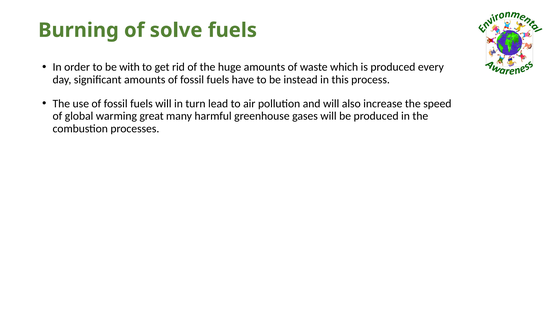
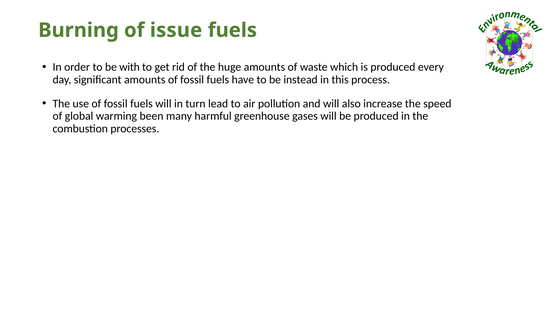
solve: solve -> issue
great: great -> been
